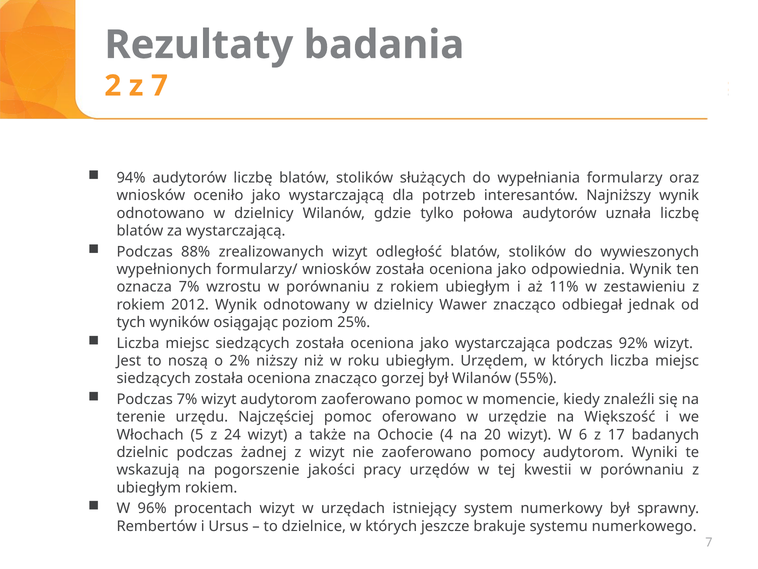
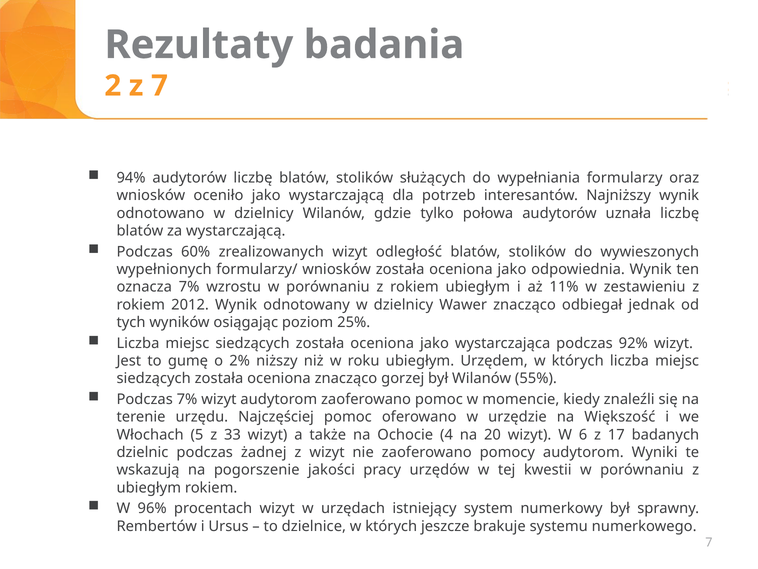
88%: 88% -> 60%
noszą: noszą -> gumę
24: 24 -> 33
